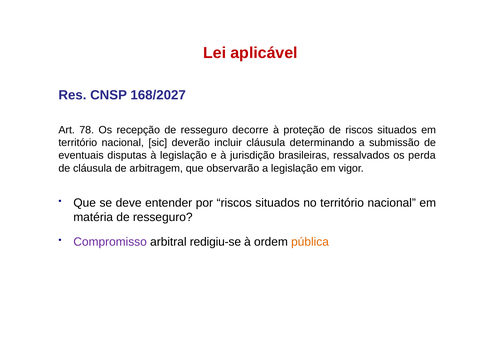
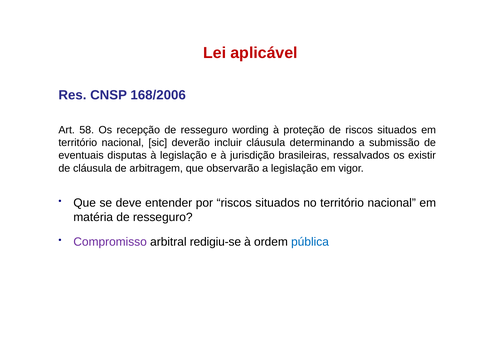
168/2027: 168/2027 -> 168/2006
78: 78 -> 58
decorre: decorre -> wording
perda: perda -> existir
pública colour: orange -> blue
